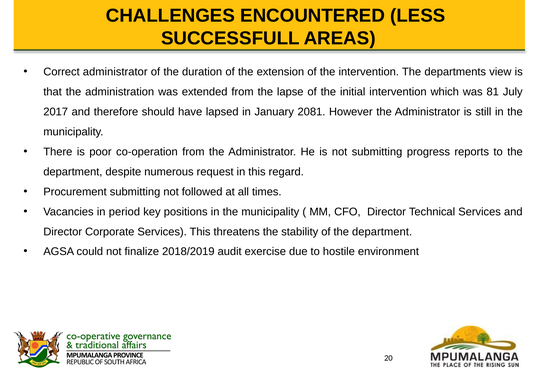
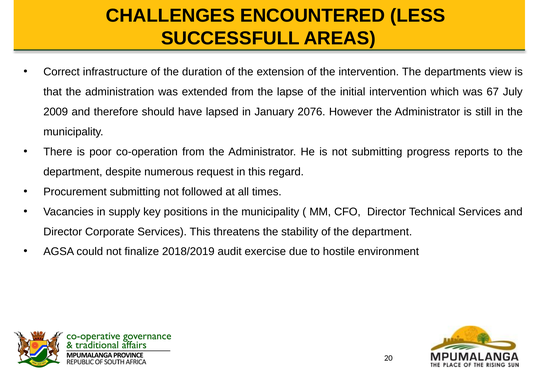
Correct administrator: administrator -> infrastructure
81: 81 -> 67
2017: 2017 -> 2009
2081: 2081 -> 2076
period: period -> supply
